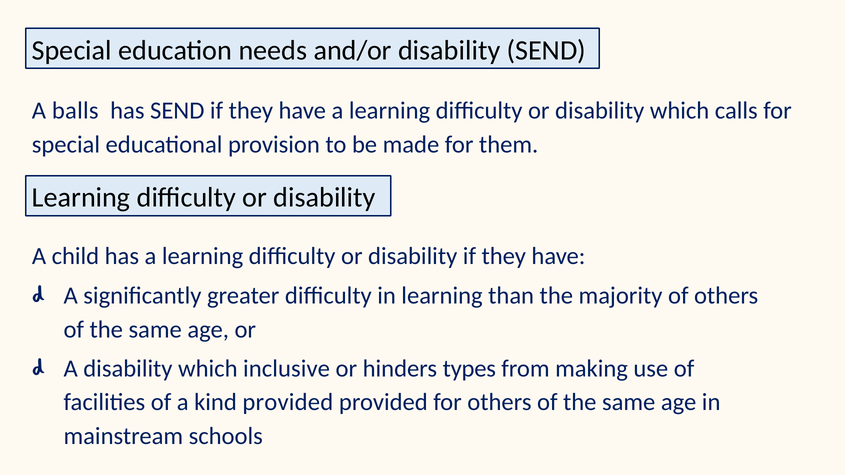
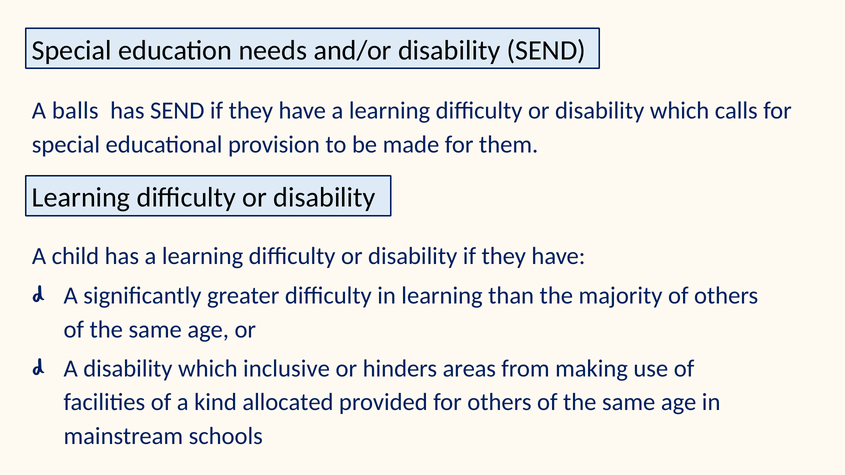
types: types -> areas
kind provided: provided -> allocated
